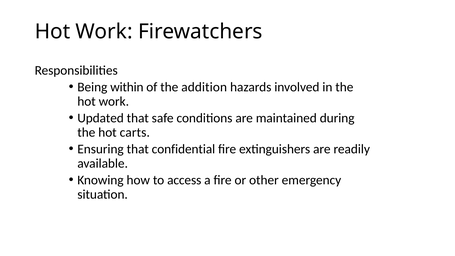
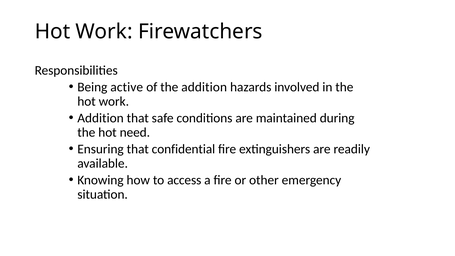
within: within -> active
Updated at (101, 118): Updated -> Addition
carts: carts -> need
